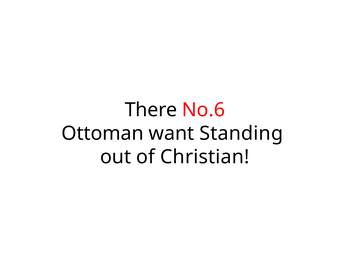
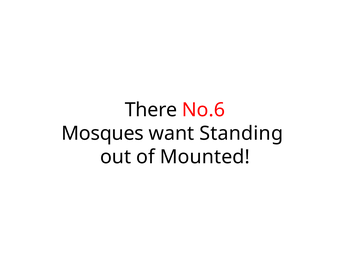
Ottoman: Ottoman -> Mosques
Christian: Christian -> Mounted
